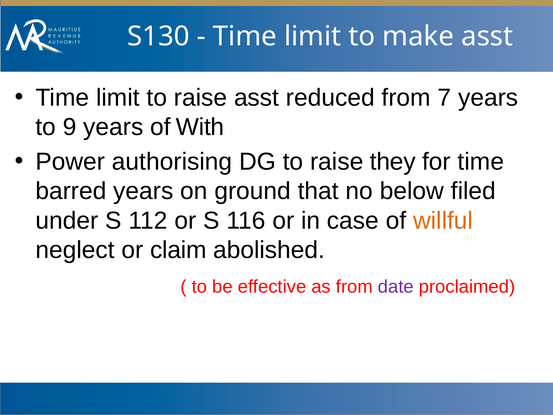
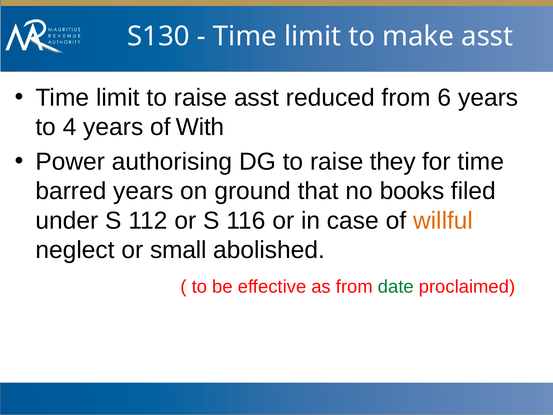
7: 7 -> 6
9: 9 -> 4
below: below -> books
claim: claim -> small
date colour: purple -> green
